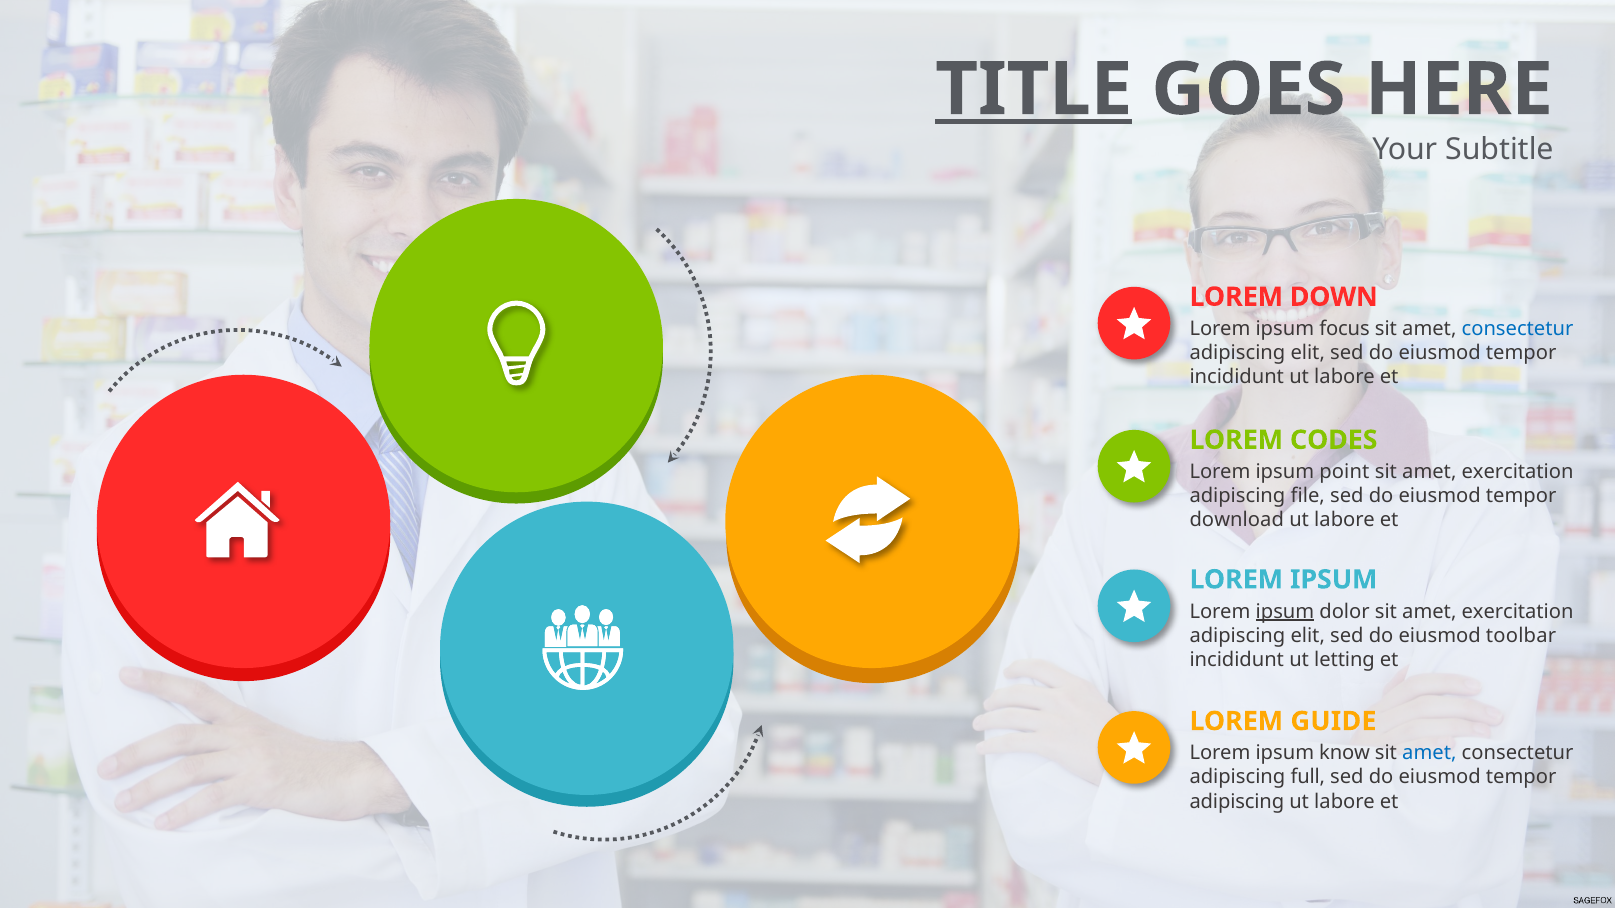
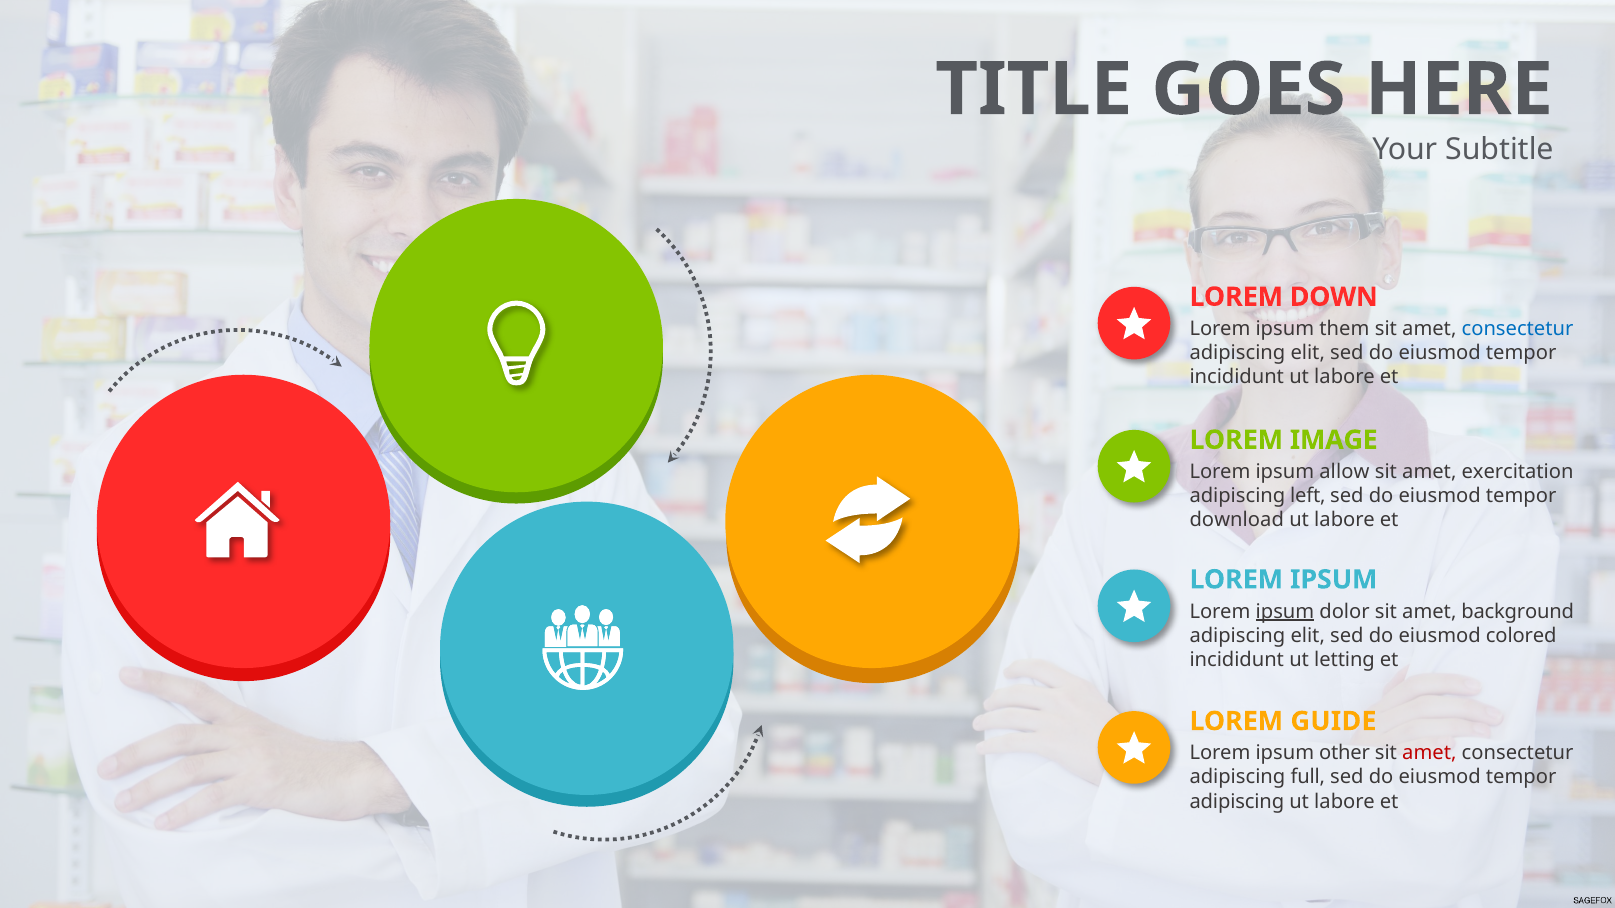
TITLE underline: present -> none
focus: focus -> them
CODES: CODES -> IMAGE
point: point -> allow
file: file -> left
dolor sit amet exercitation: exercitation -> background
toolbar: toolbar -> colored
know: know -> other
amet at (1429, 753) colour: blue -> red
